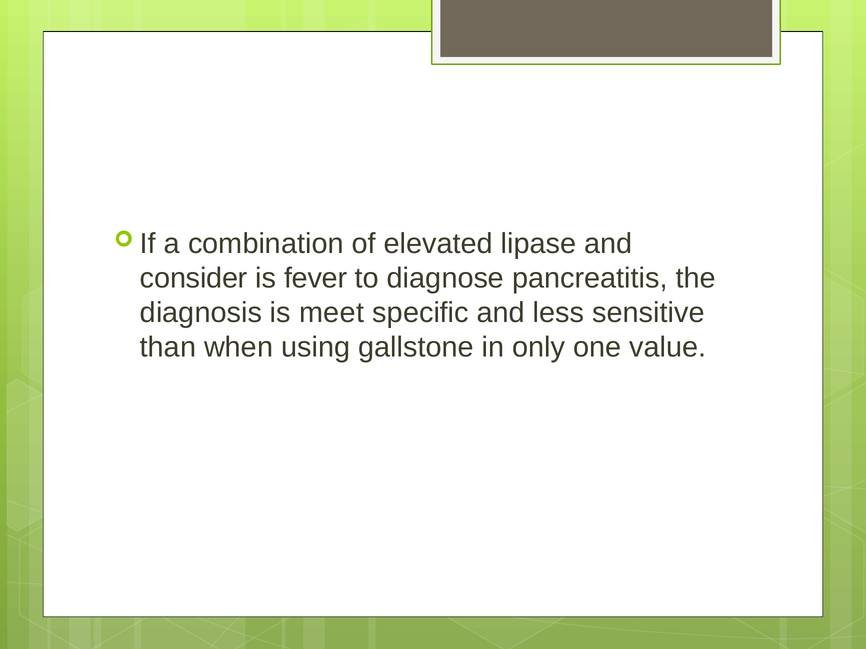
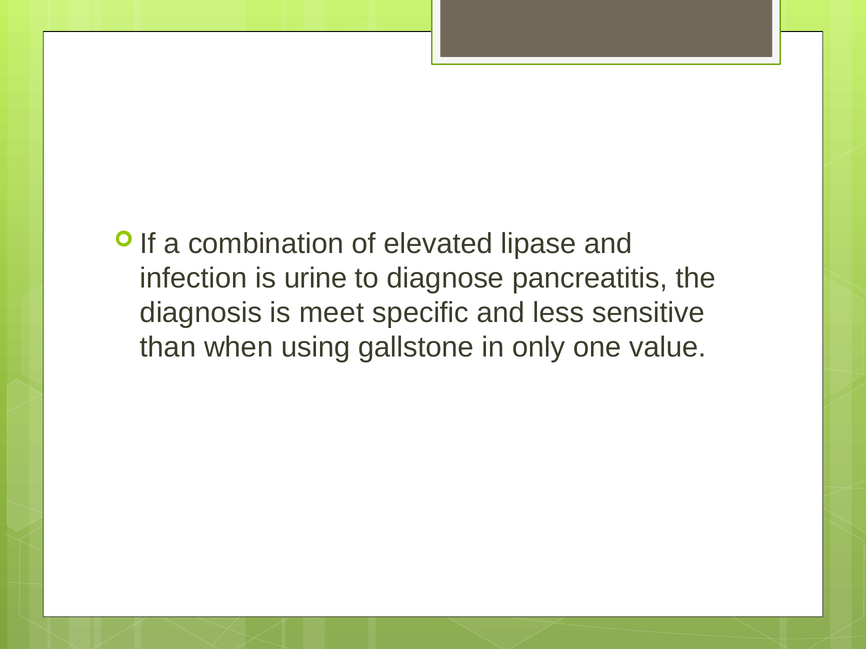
consider: consider -> infection
fever: fever -> urine
